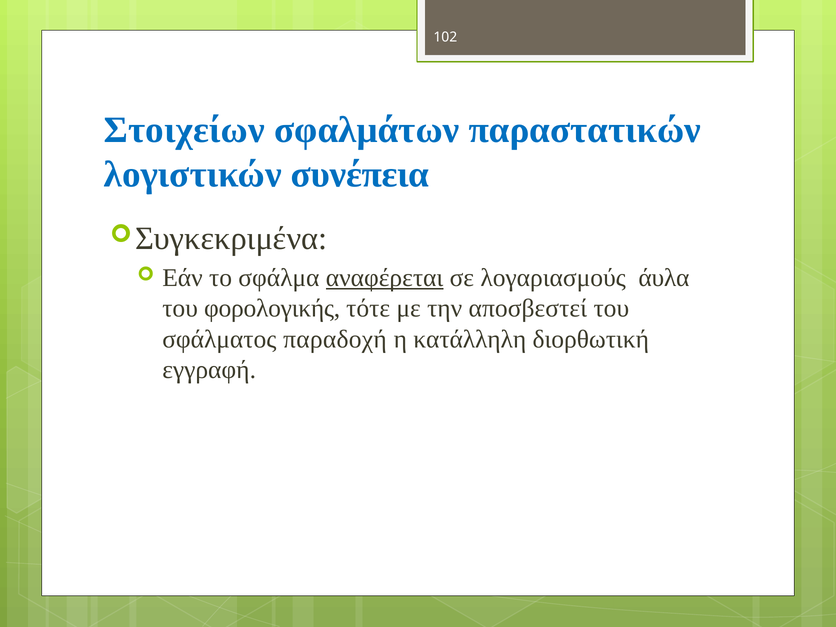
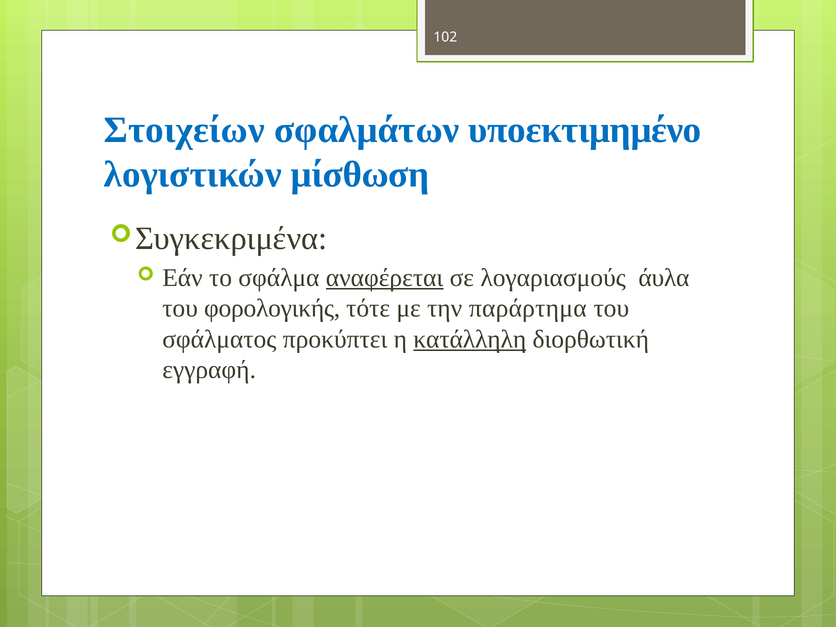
παραστατικών: παραστατικών -> υποεκτιμημένο
συνέπεια: συνέπεια -> μίσθωση
αποσβεστεί: αποσβεστεί -> παράρτημα
παραδοχή: παραδοχή -> προκύπτει
κατάλληλη underline: none -> present
